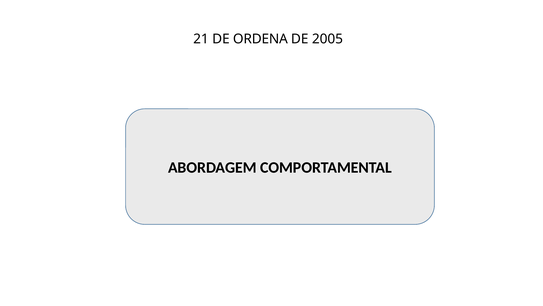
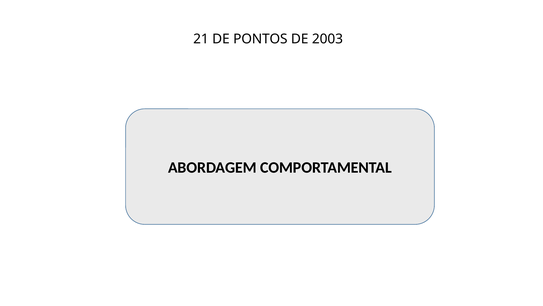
ORDENA: ORDENA -> PONTOS
2005: 2005 -> 2003
